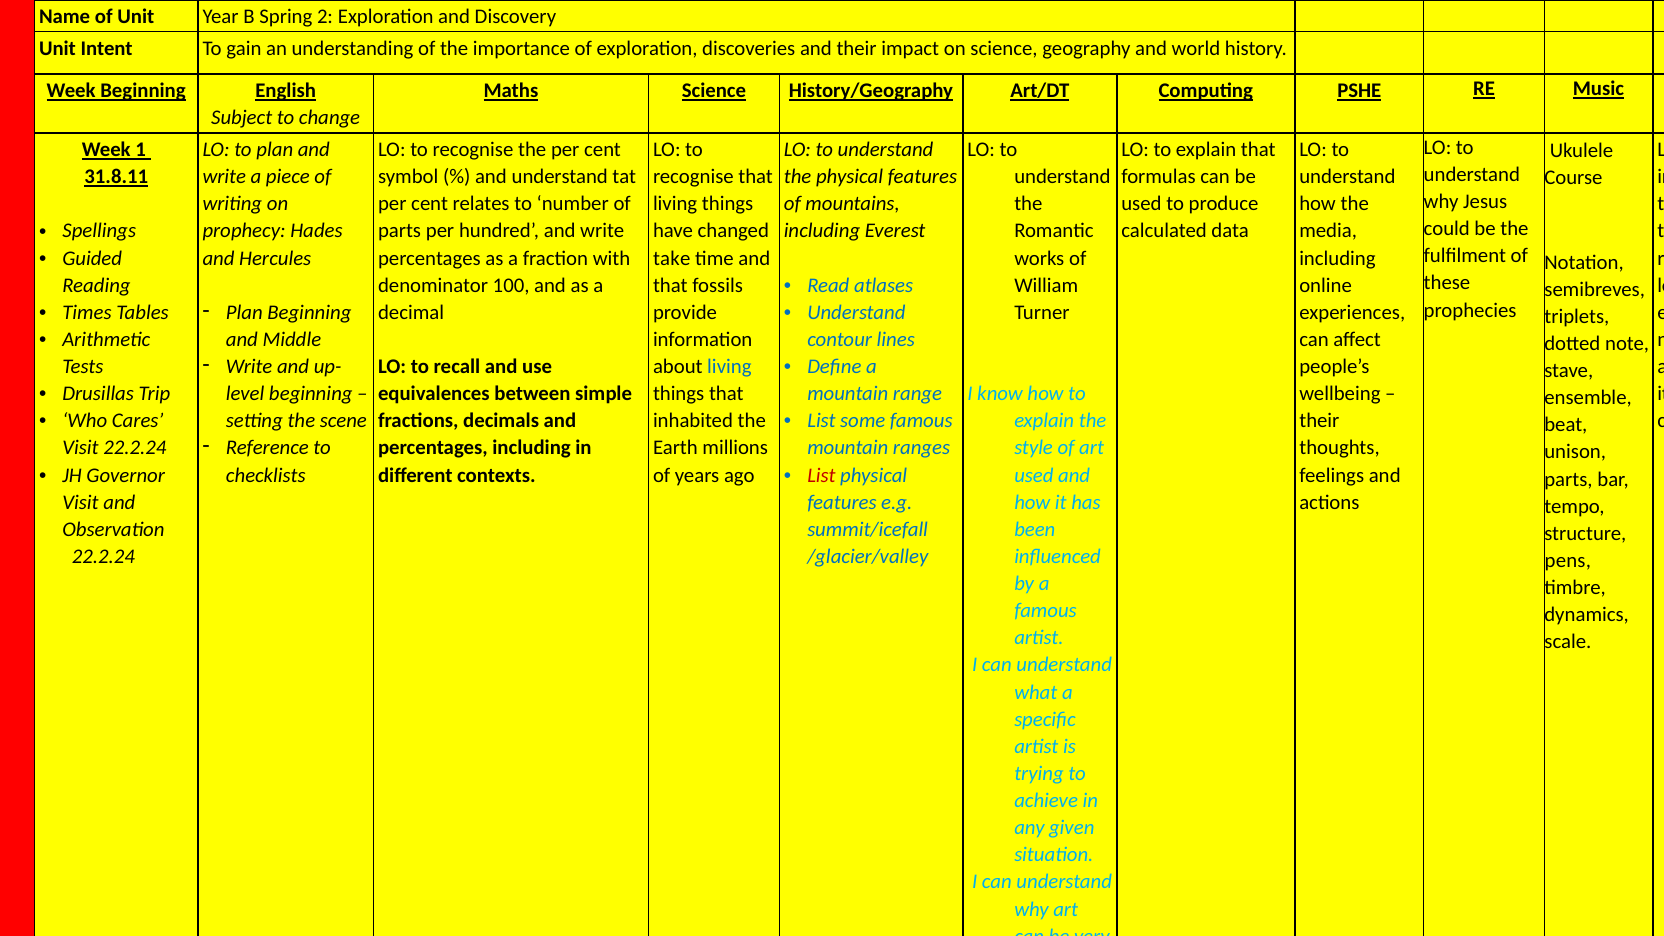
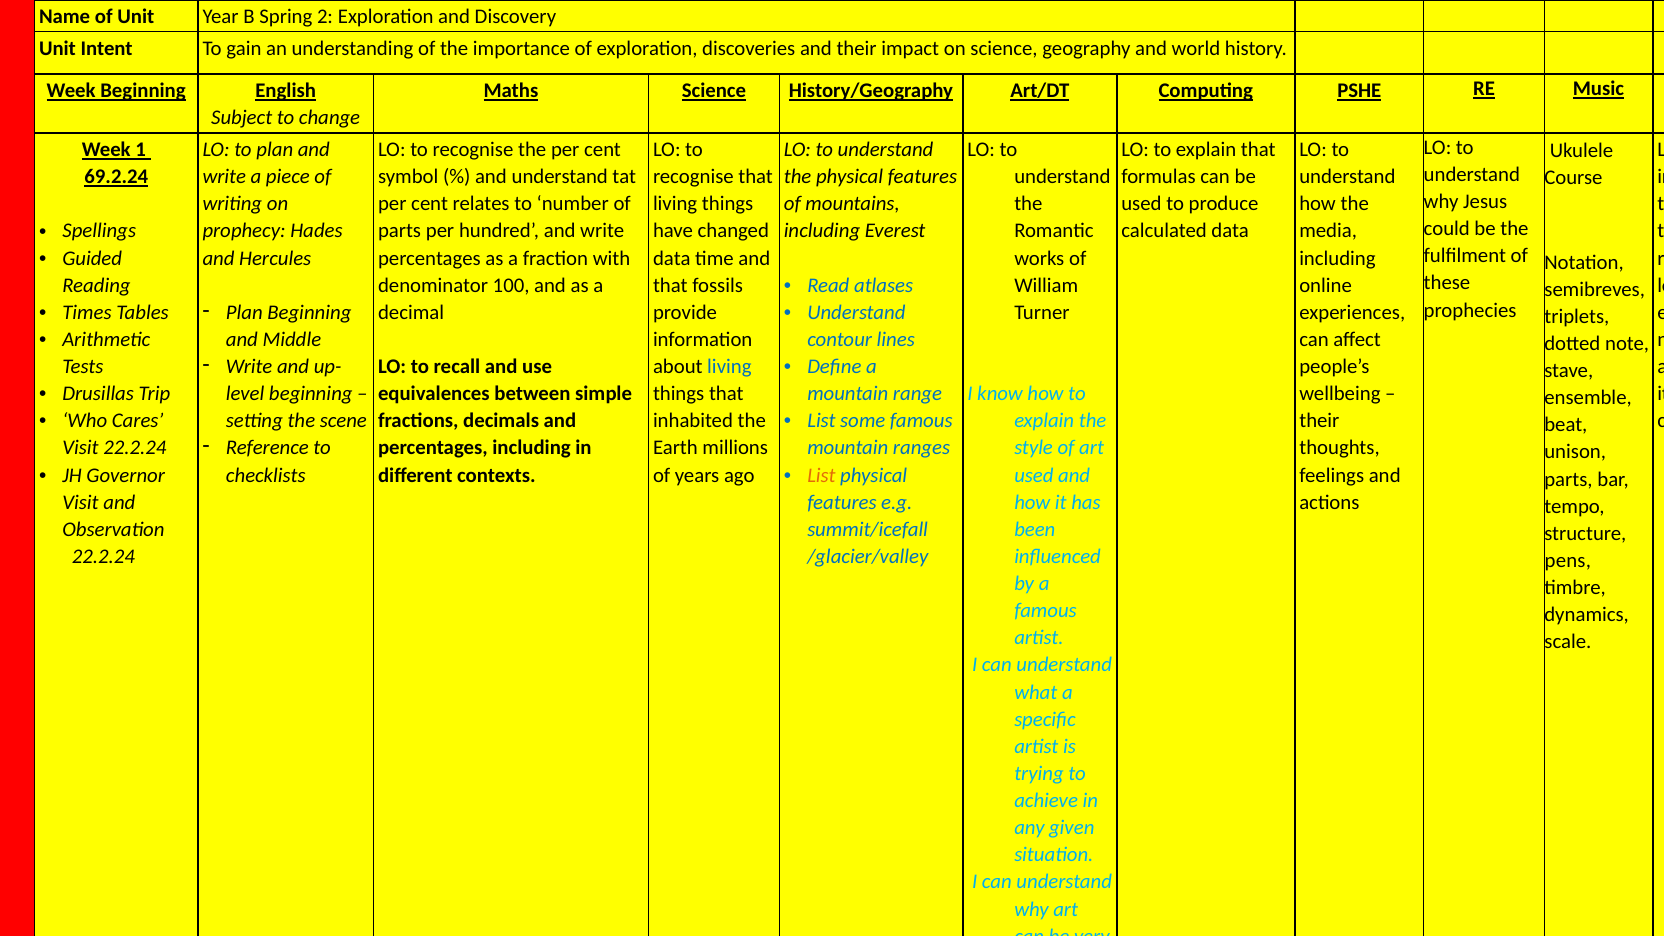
31.8.11: 31.8.11 -> 69.2.24
take at (672, 258): take -> data
List at (821, 475) colour: red -> orange
